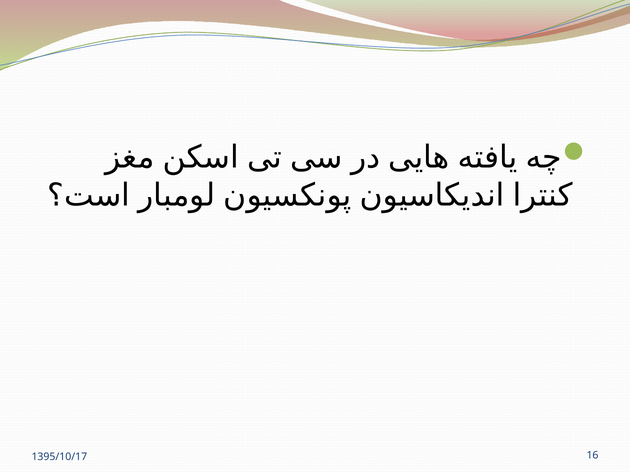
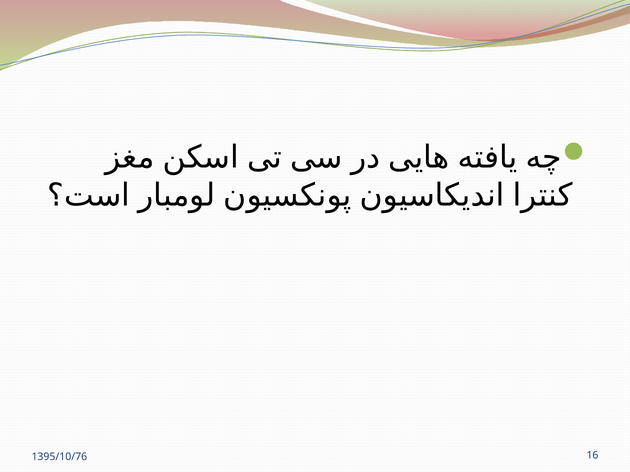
1395/10/17: 1395/10/17 -> 1395/10/76
